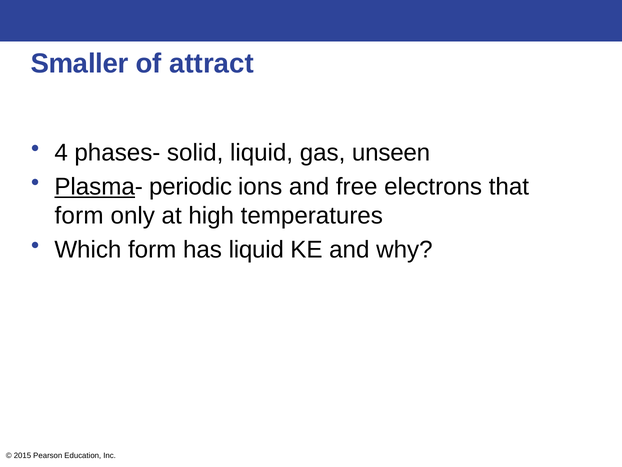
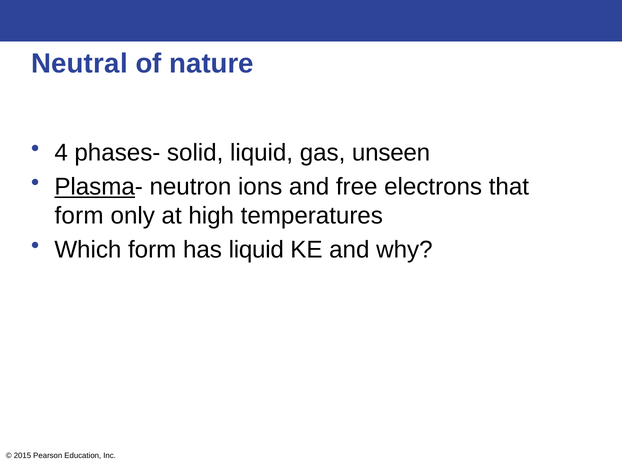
Smaller: Smaller -> Neutral
attract: attract -> nature
periodic: periodic -> neutron
